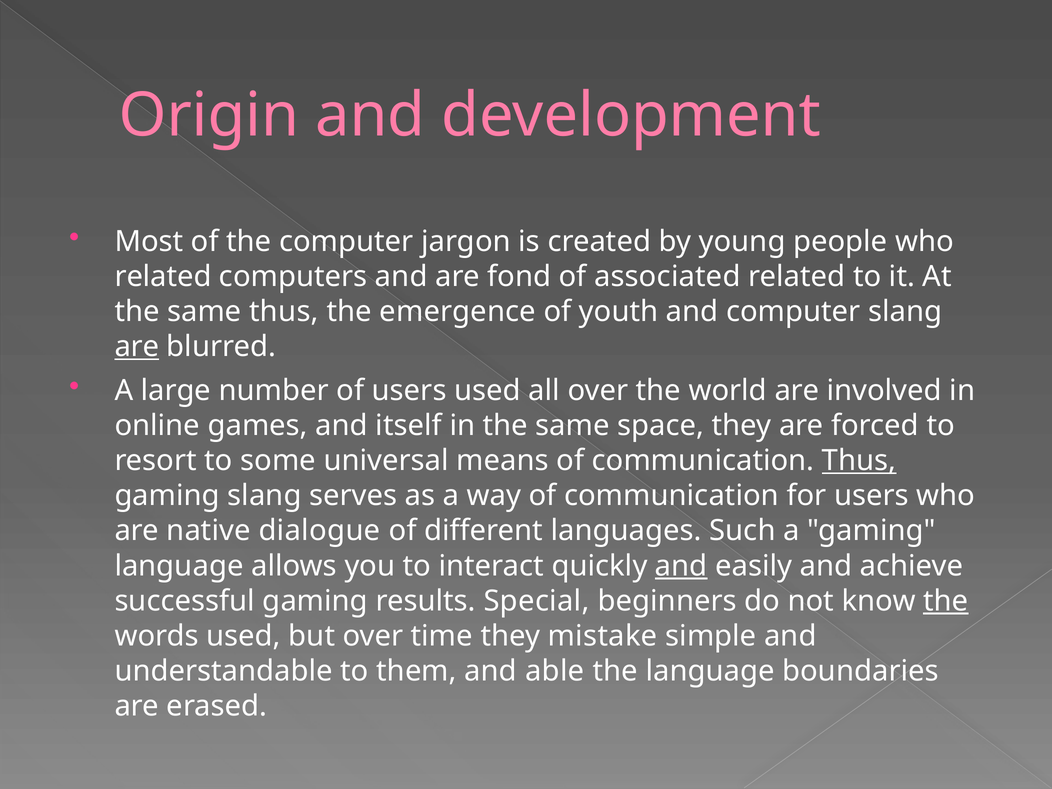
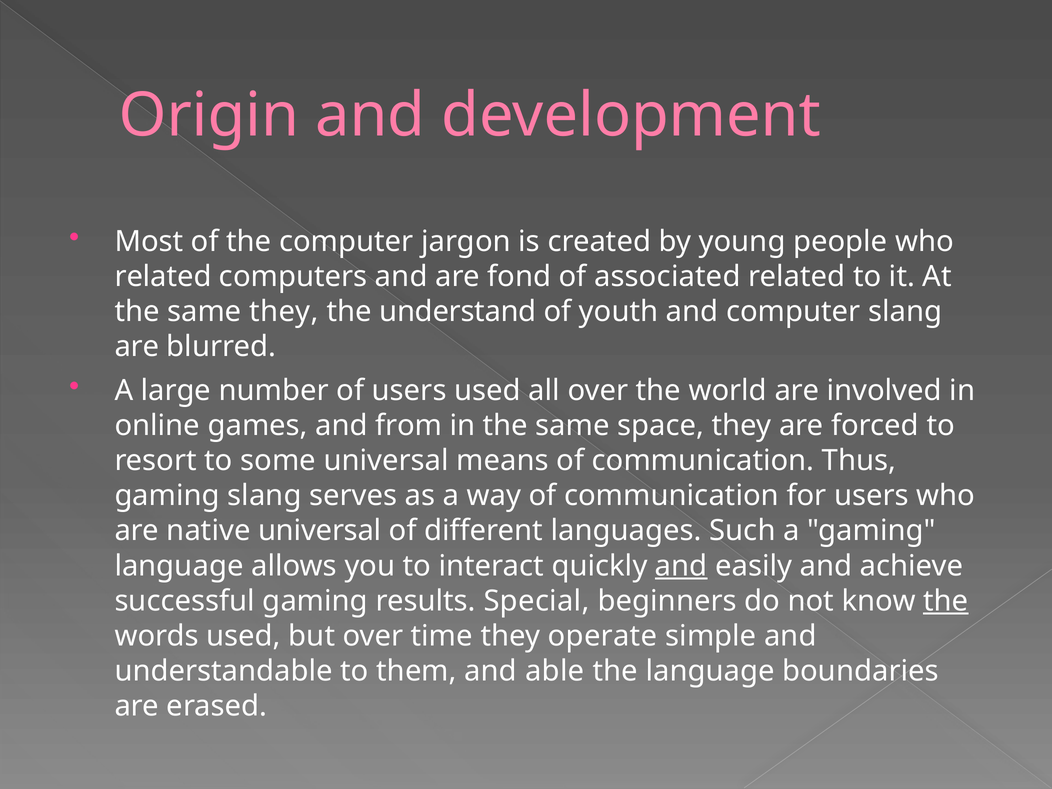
same thus: thus -> they
emergence: emergence -> understand
are at (137, 347) underline: present -> none
itself: itself -> from
Thus at (859, 461) underline: present -> none
native dialogue: dialogue -> universal
mistake: mistake -> operate
